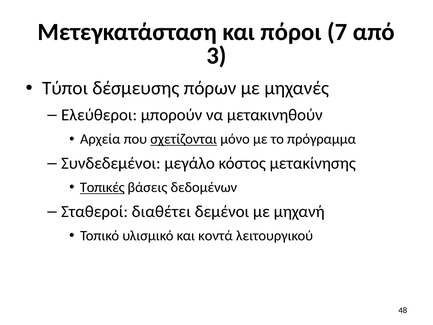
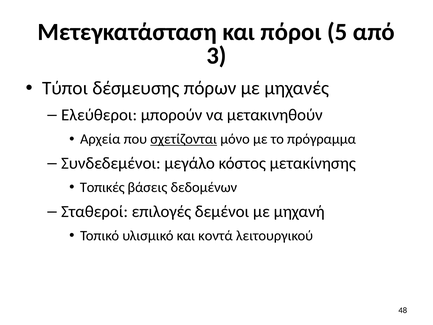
7: 7 -> 5
Τοπικές underline: present -> none
διαθέτει: διαθέτει -> επιλογές
